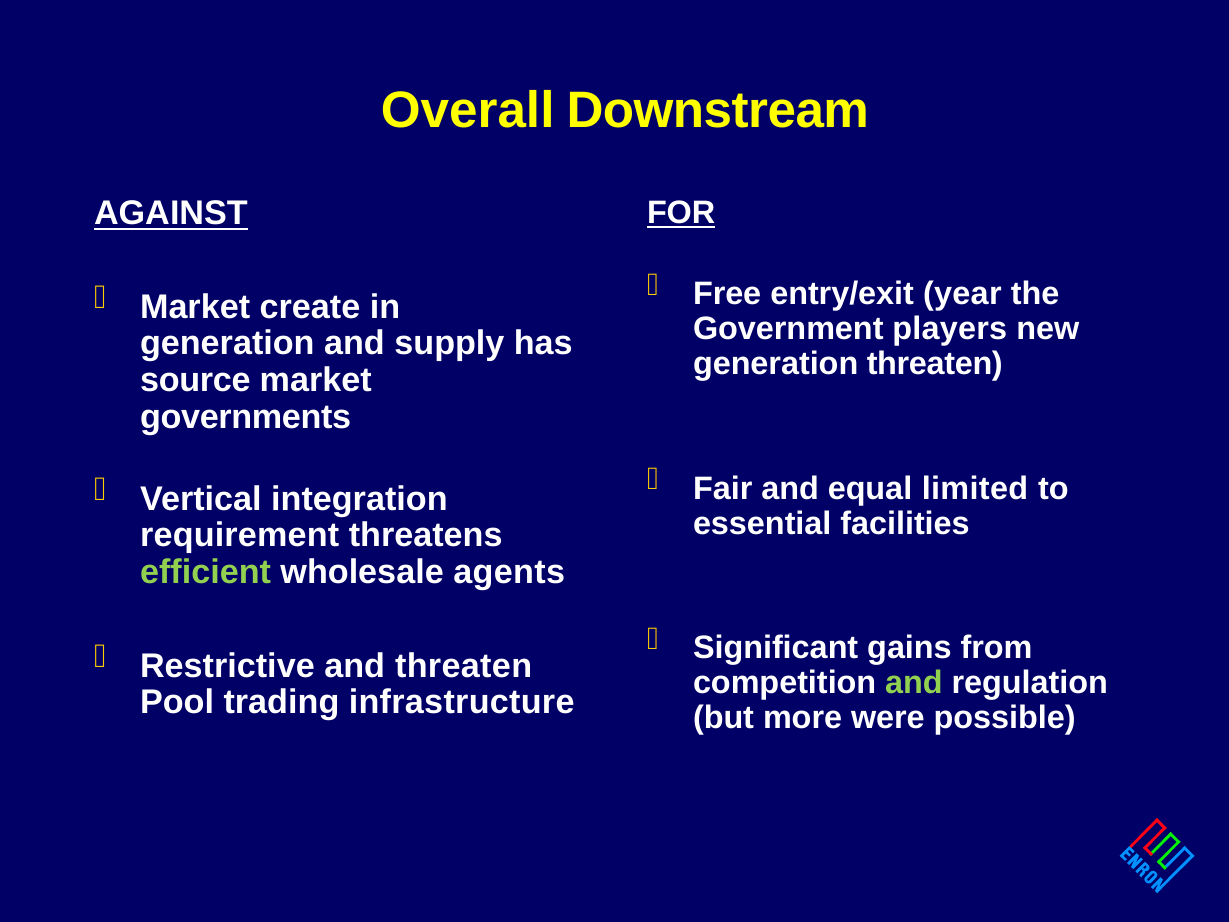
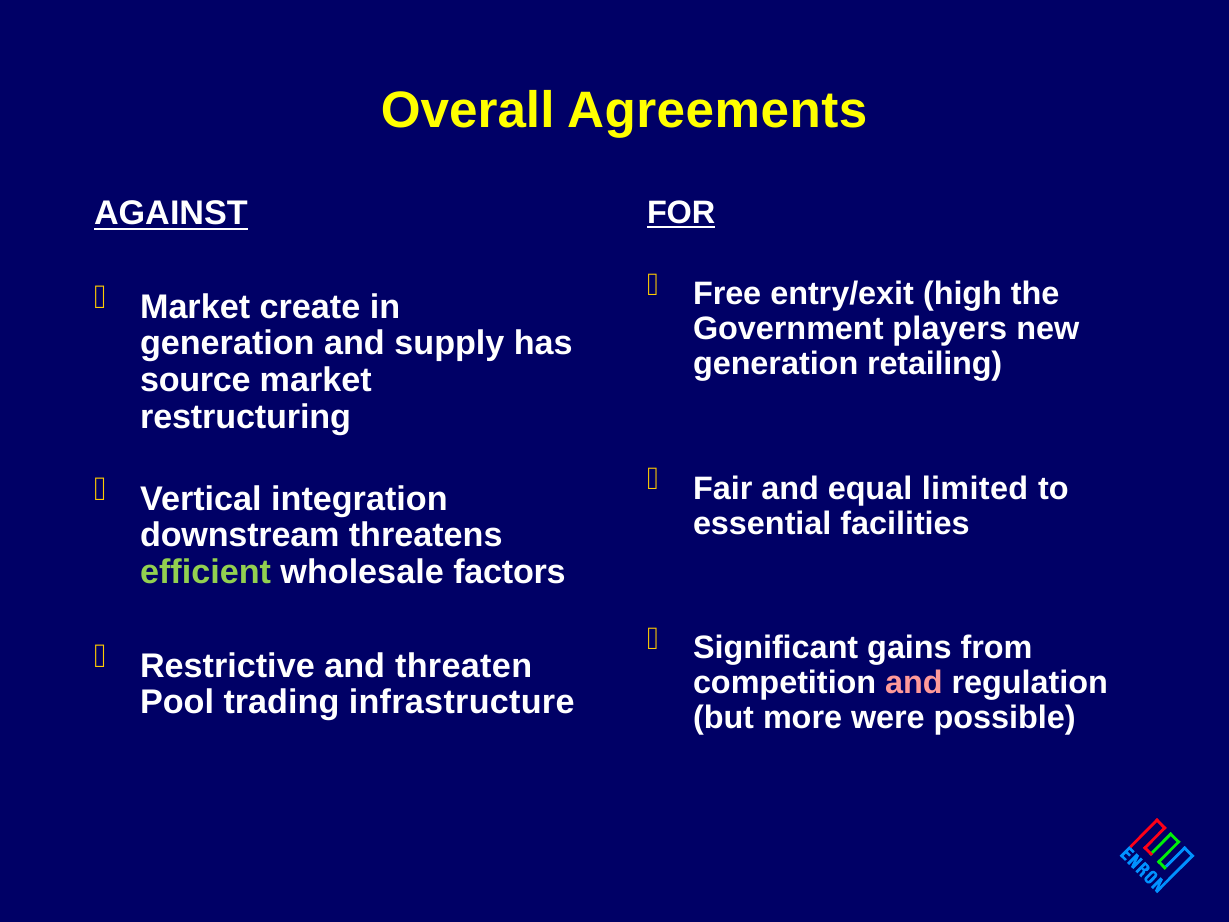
Downstream: Downstream -> Agreements
year: year -> high
generation threaten: threaten -> retailing
governments: governments -> restructuring
requirement: requirement -> downstream
agents: agents -> factors
and at (914, 683) colour: light green -> pink
